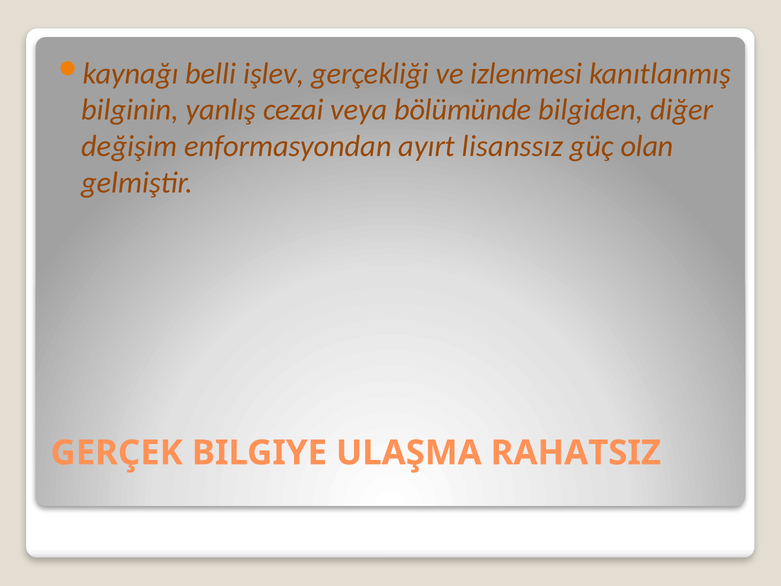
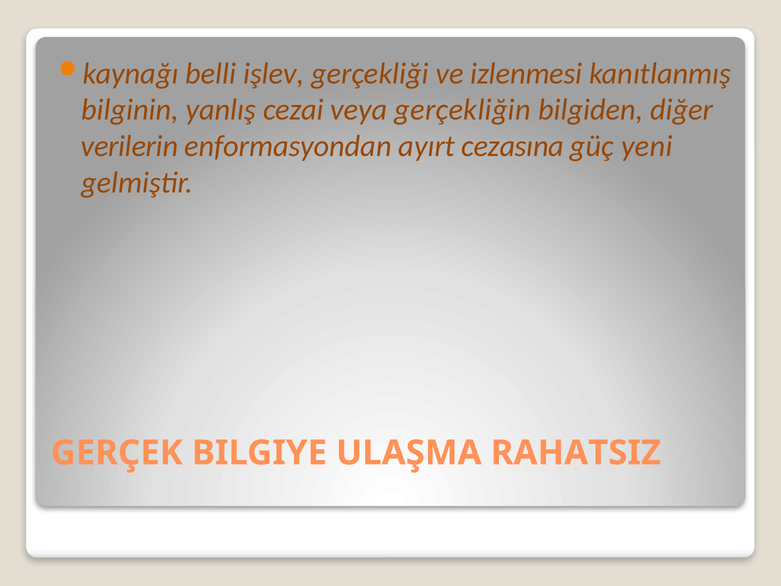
bölümünde: bölümünde -> gerçekliğin
değişim: değişim -> verilerin
lisanssız: lisanssız -> cezasına
olan: olan -> yeni
